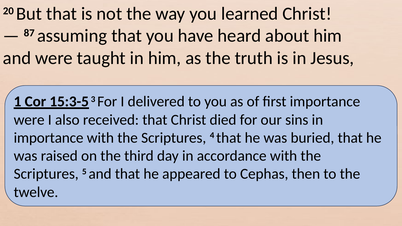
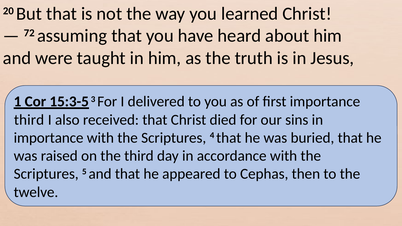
87: 87 -> 72
were at (29, 120): were -> third
